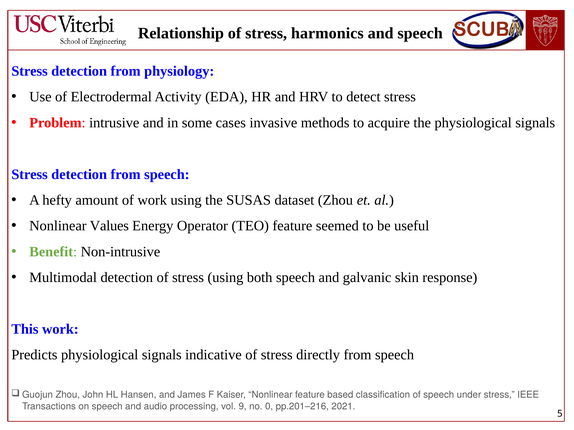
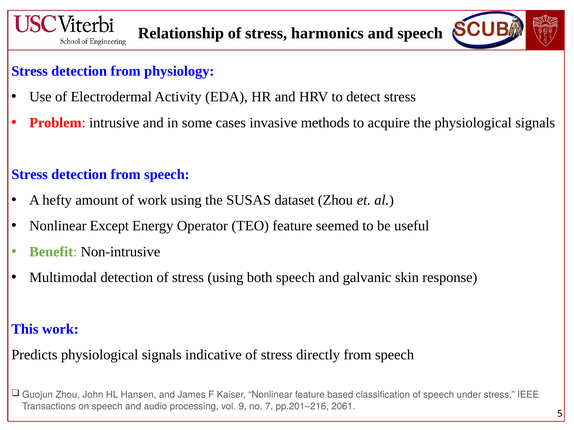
Values: Values -> Except
0: 0 -> 7
2021: 2021 -> 2061
